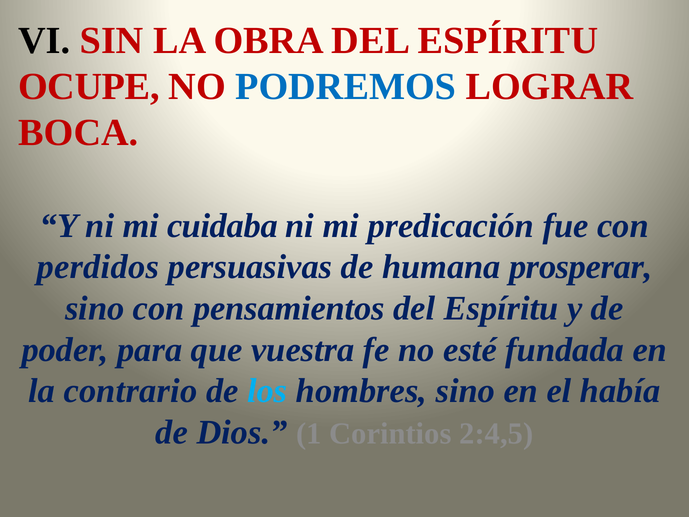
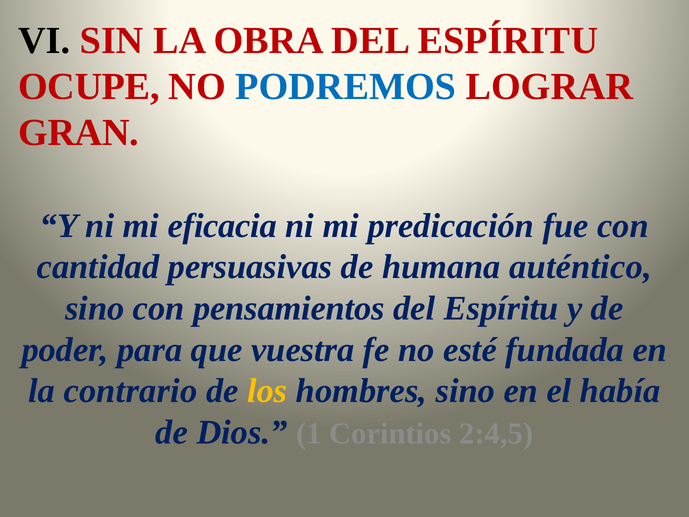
BOCA: BOCA -> GRAN
cuidaba: cuidaba -> eficacia
perdidos: perdidos -> cantidad
prosperar: prosperar -> auténtico
los colour: light blue -> yellow
